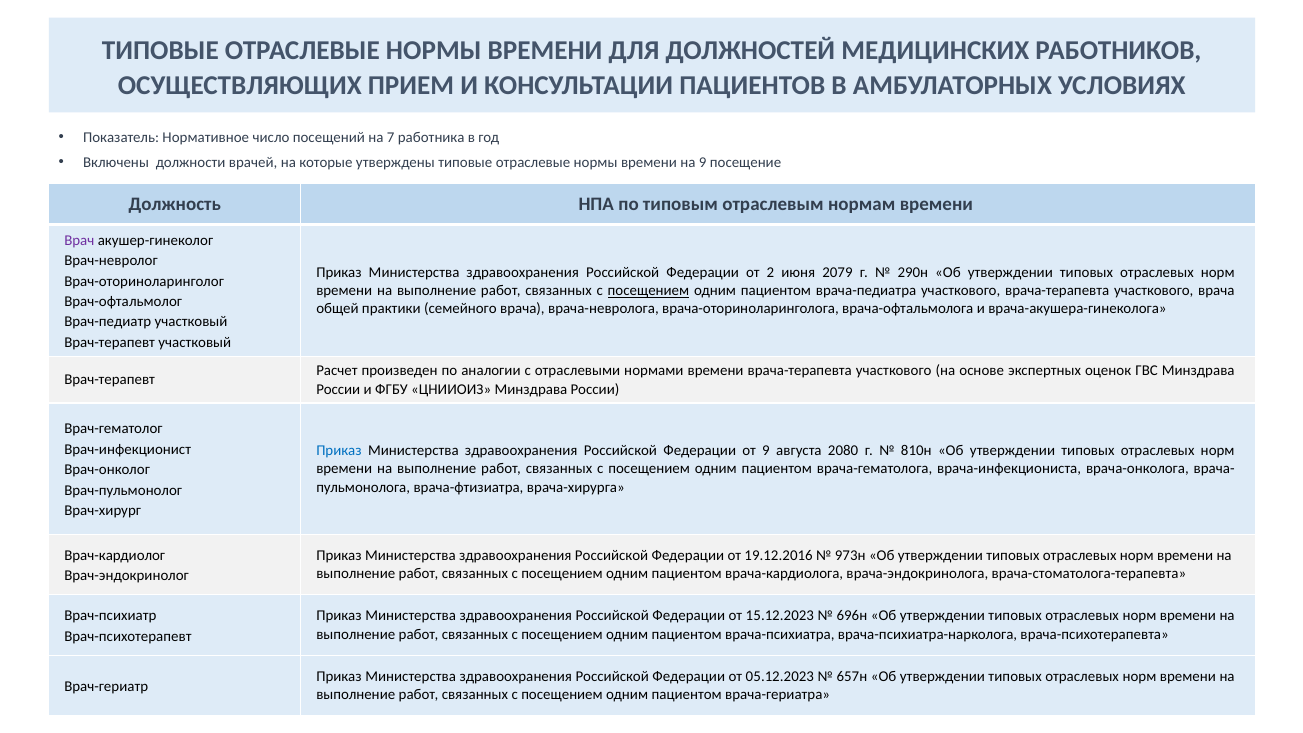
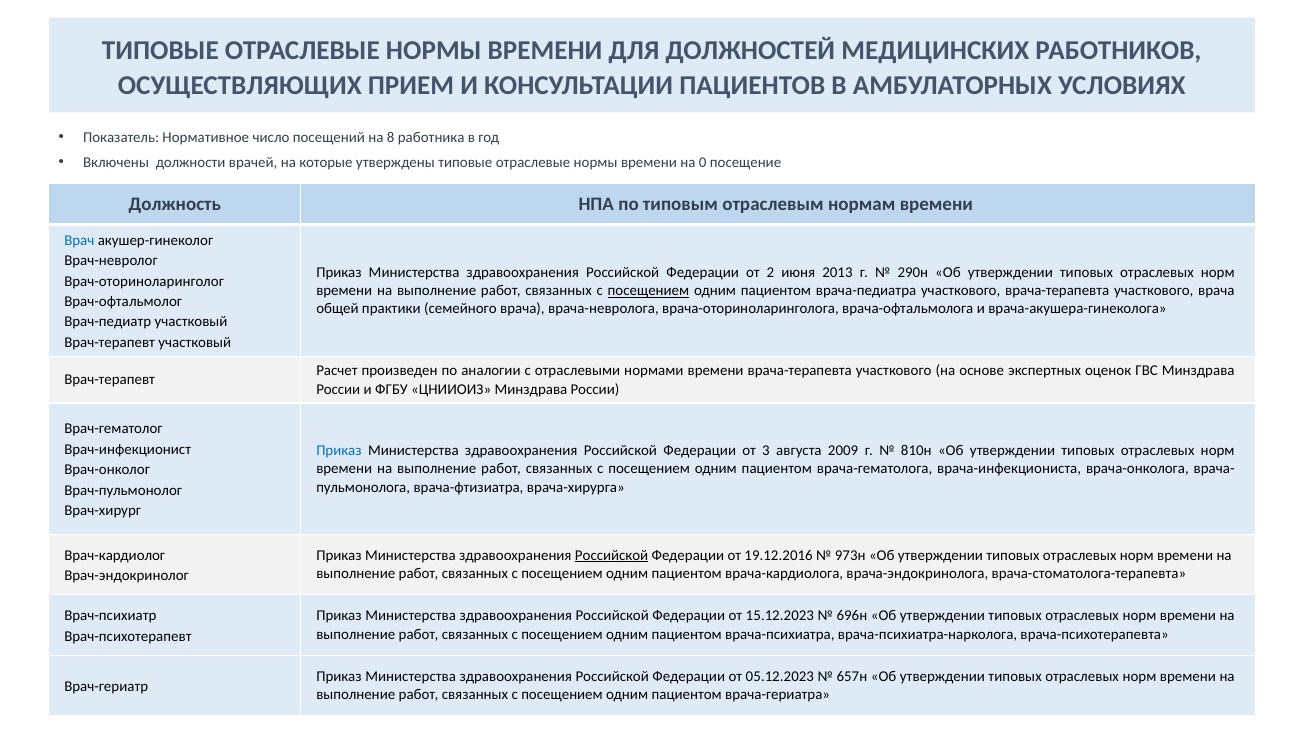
7: 7 -> 8
на 9: 9 -> 0
Врач colour: purple -> blue
2079: 2079 -> 2013
от 9: 9 -> 3
2080: 2080 -> 2009
Российской at (612, 555) underline: none -> present
